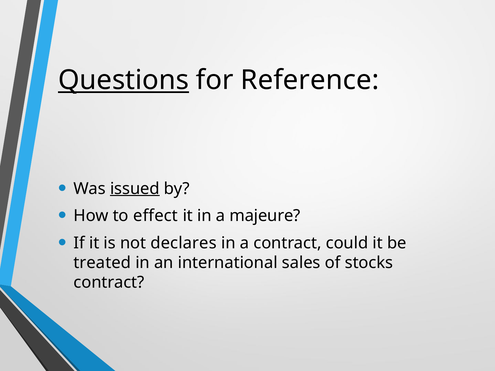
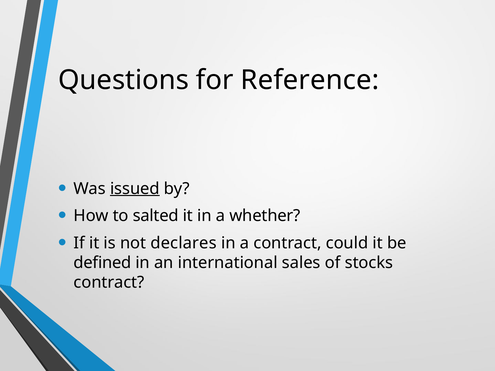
Questions underline: present -> none
effect: effect -> salted
majeure: majeure -> whether
treated: treated -> defined
